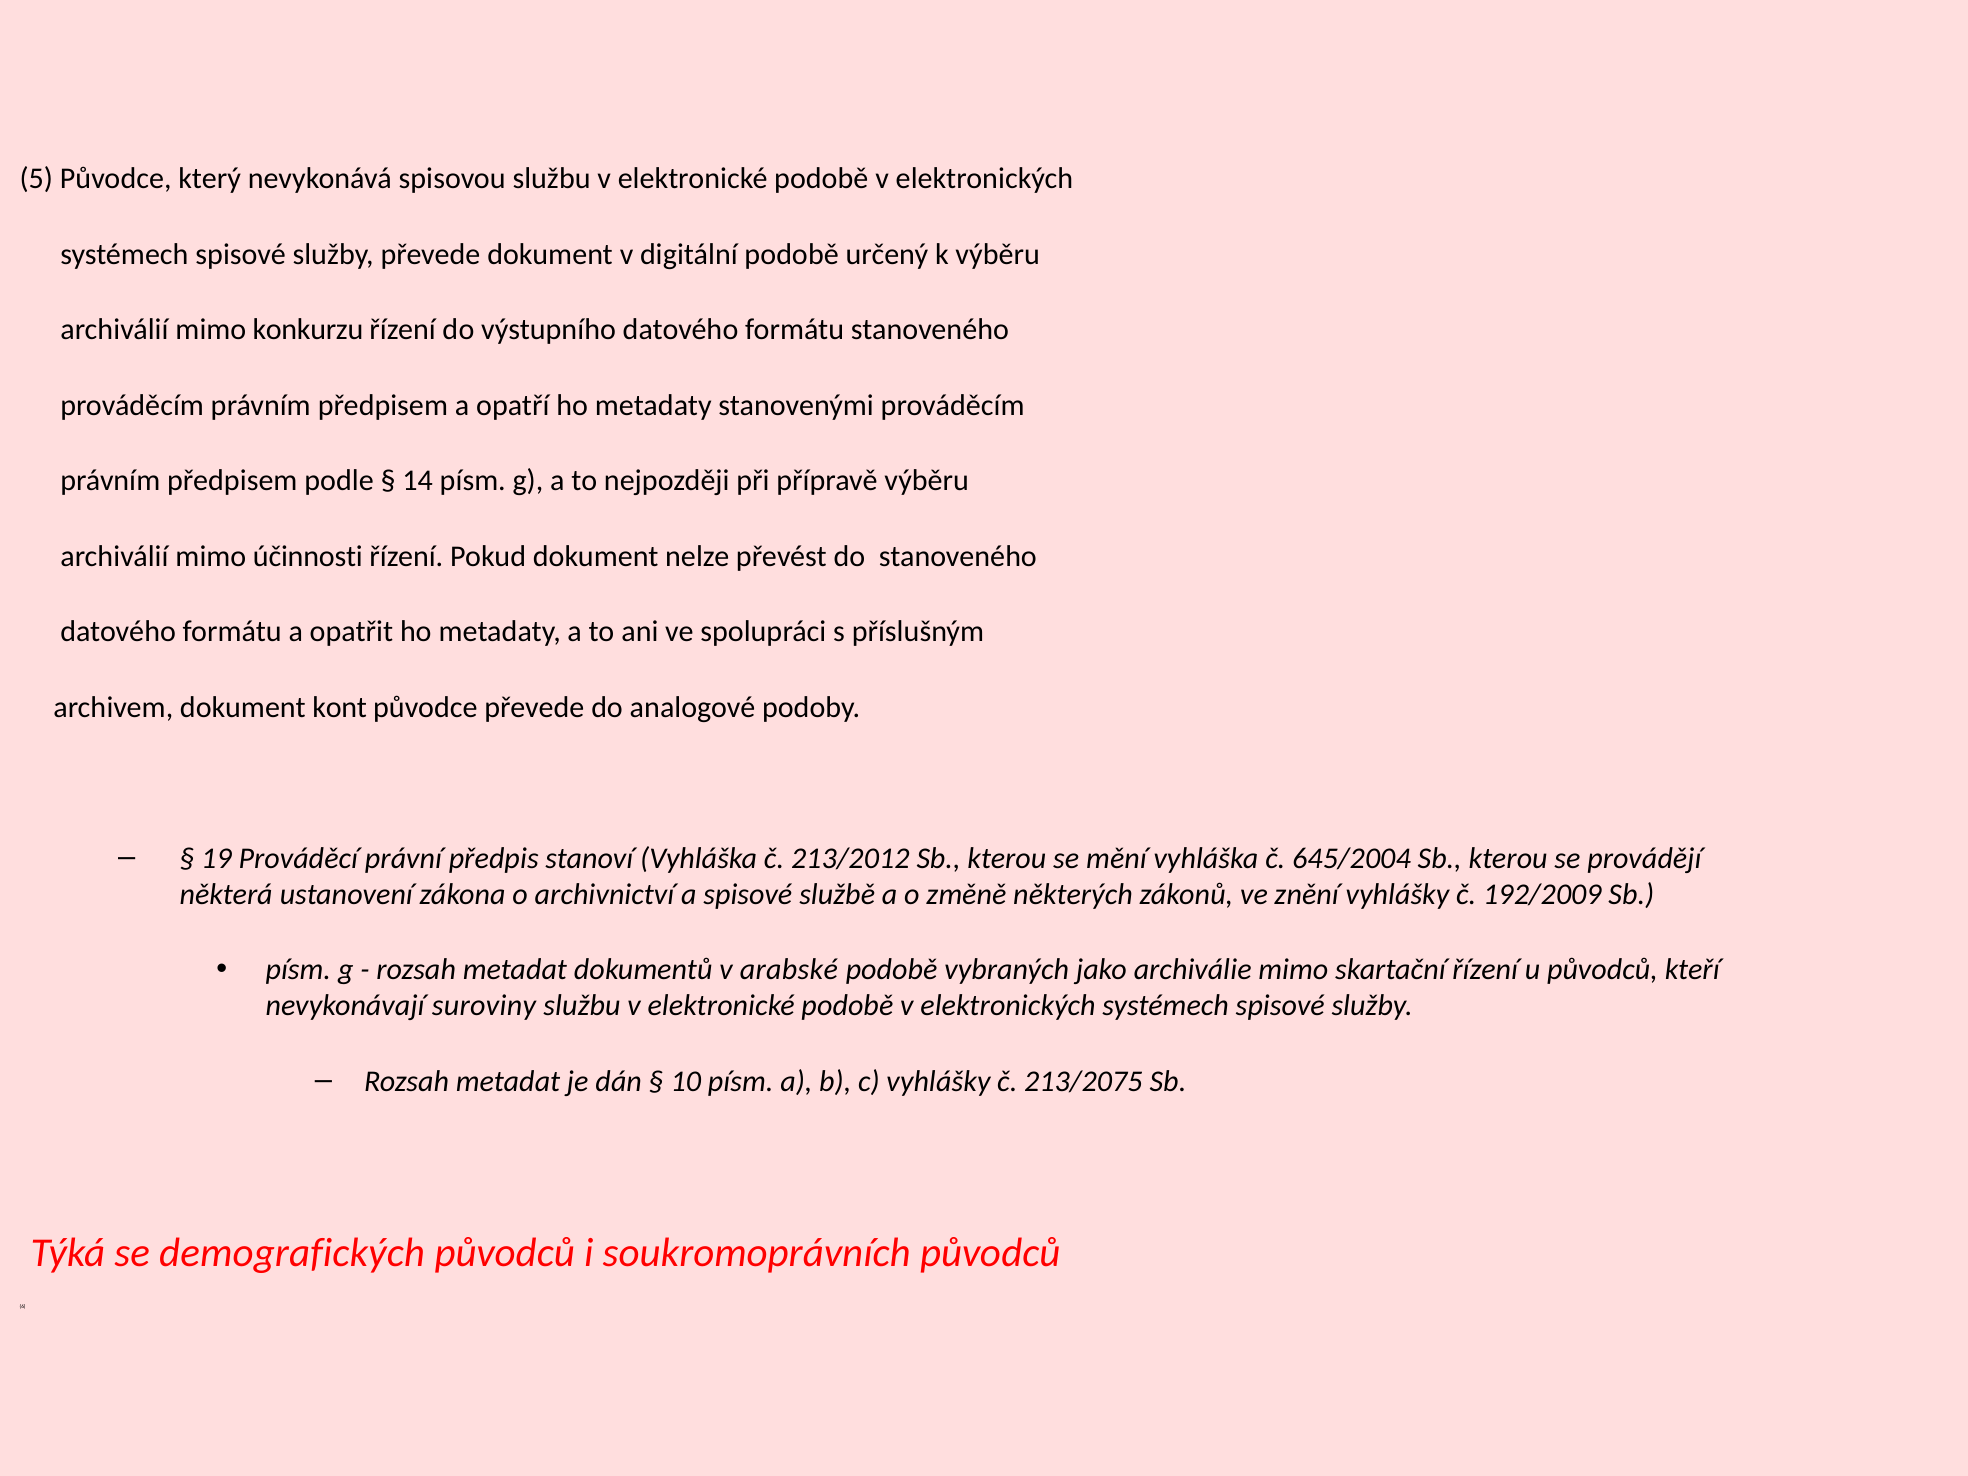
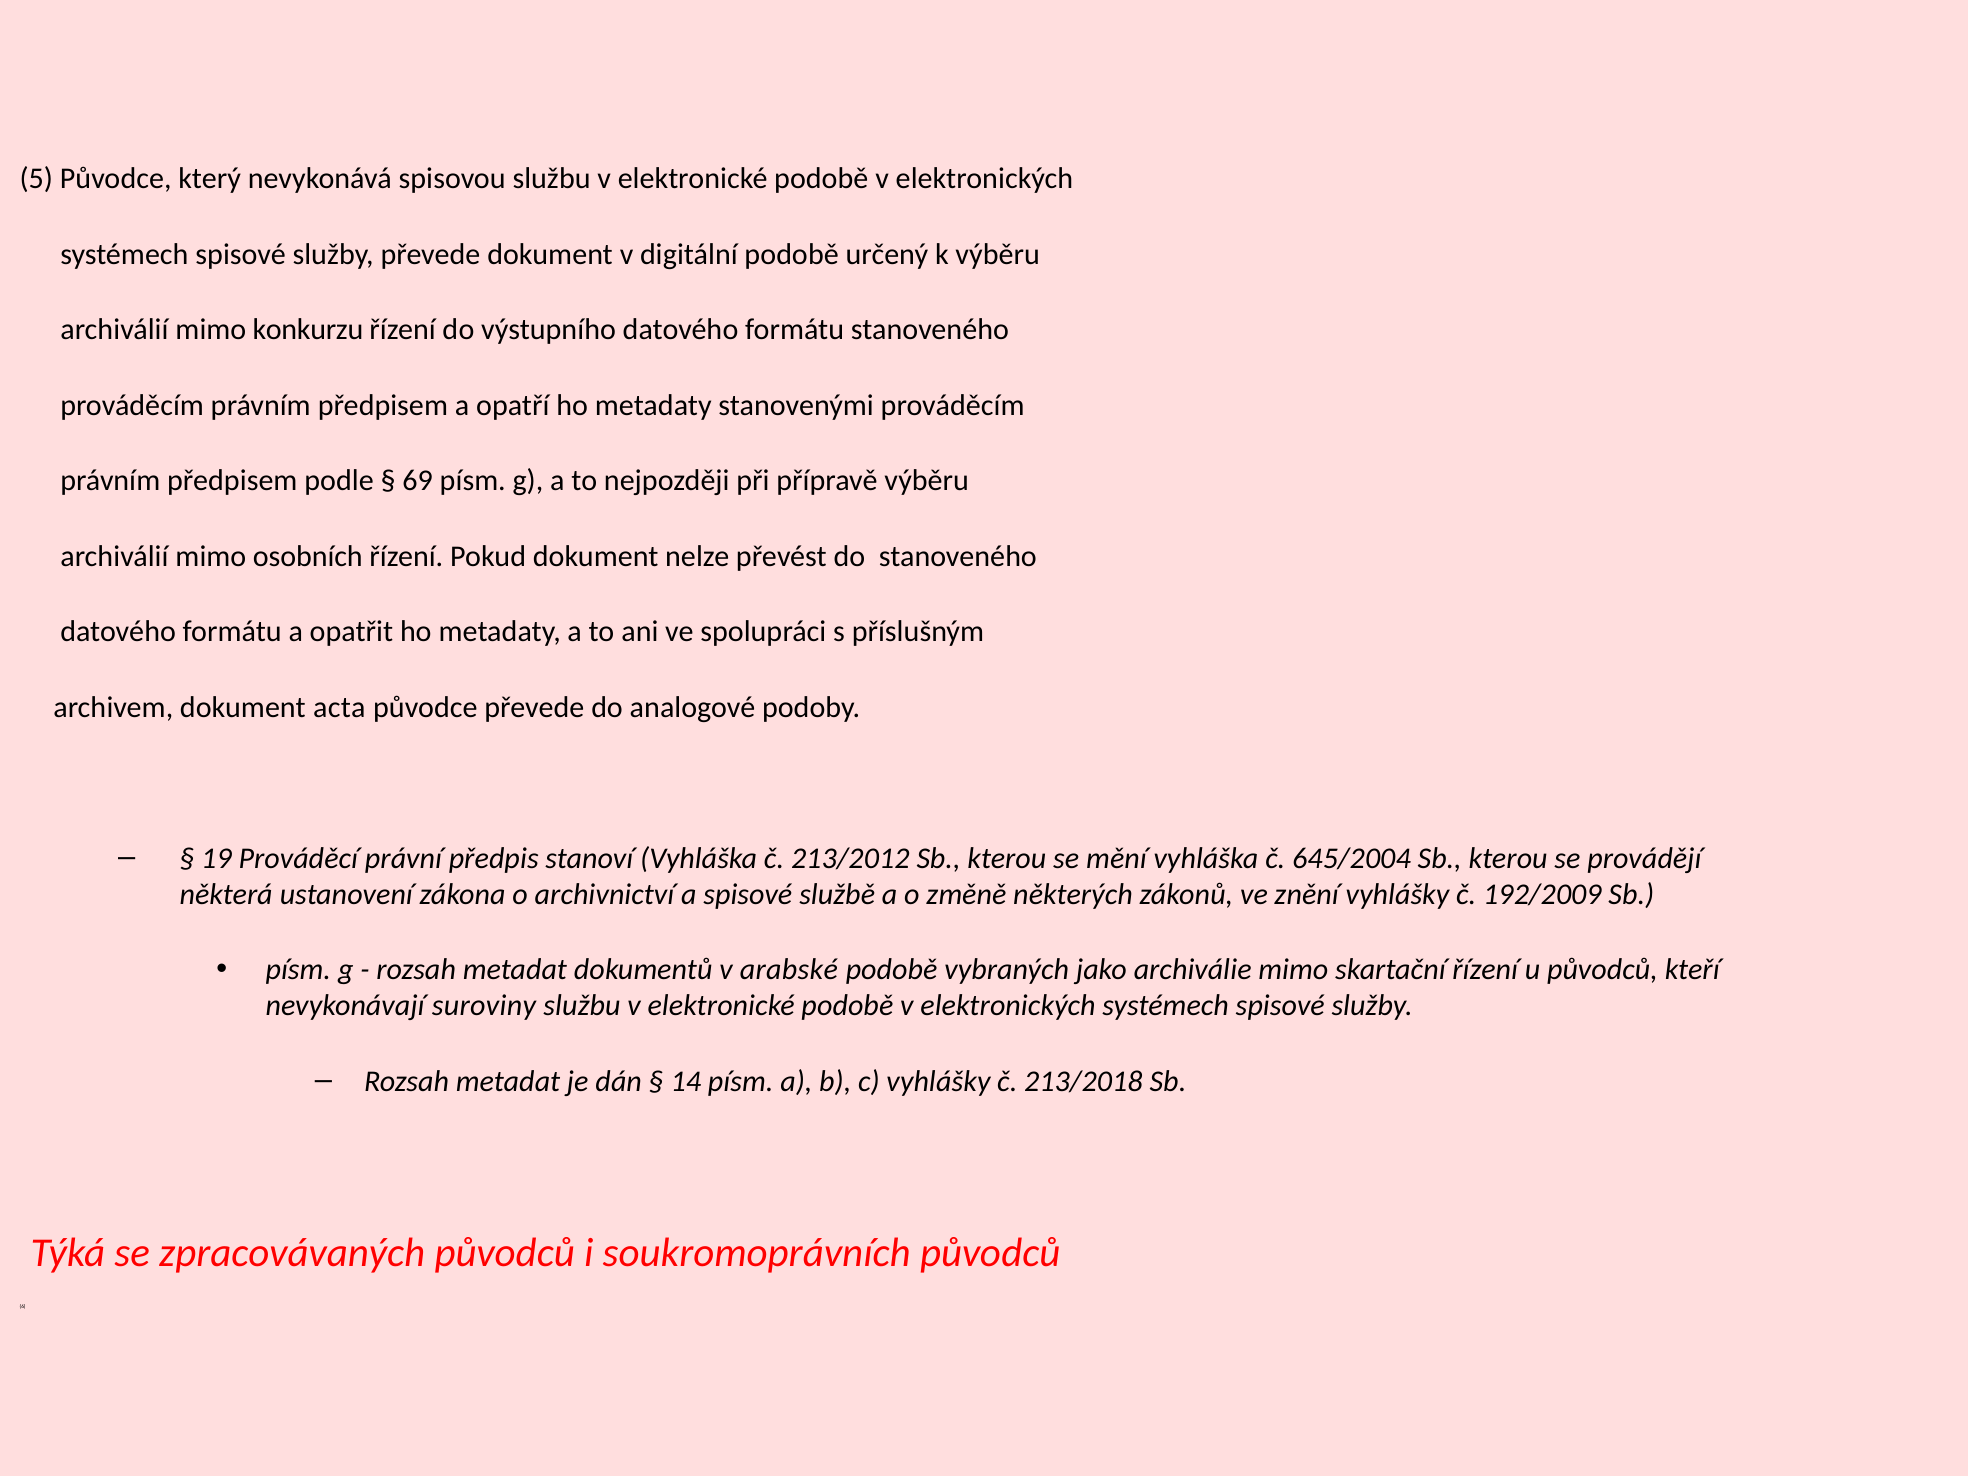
14: 14 -> 69
účinnosti: účinnosti -> osobních
kont: kont -> acta
10: 10 -> 14
213/2075: 213/2075 -> 213/2018
demografických: demografických -> zpracovávaných
